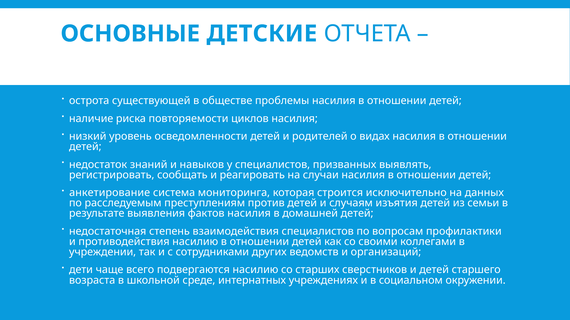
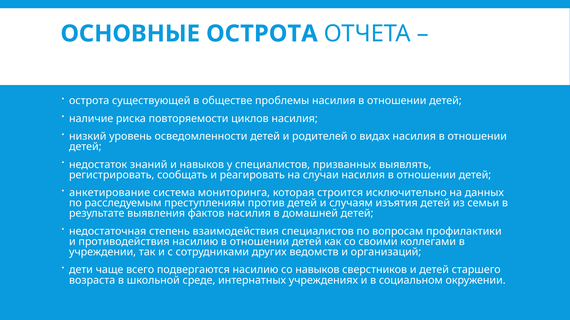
ОСНОВНЫЕ ДЕТСКИЕ: ДЕТСКИЕ -> ОСТРОТА
со старших: старших -> навыков
